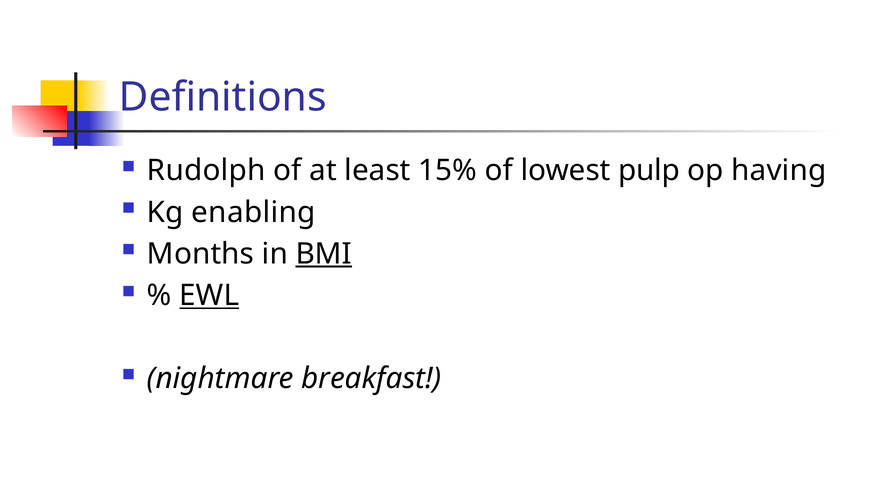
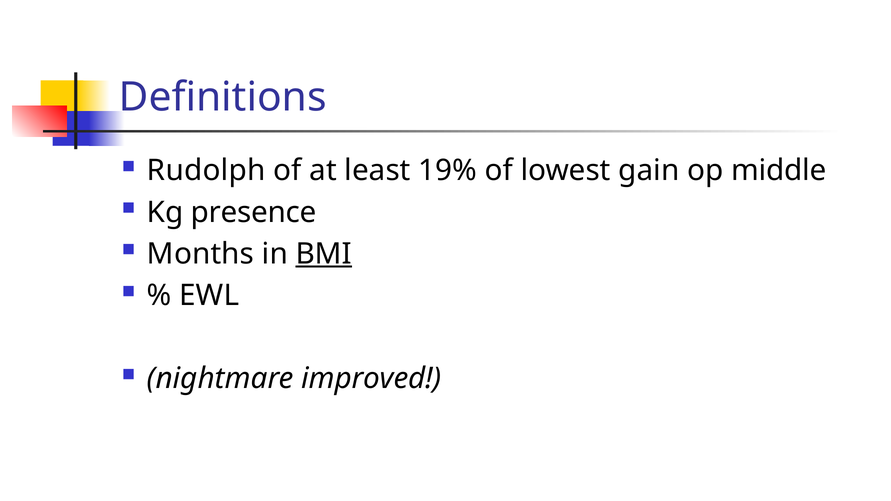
15%: 15% -> 19%
pulp: pulp -> gain
having: having -> middle
enabling: enabling -> presence
EWL underline: present -> none
breakfast: breakfast -> improved
